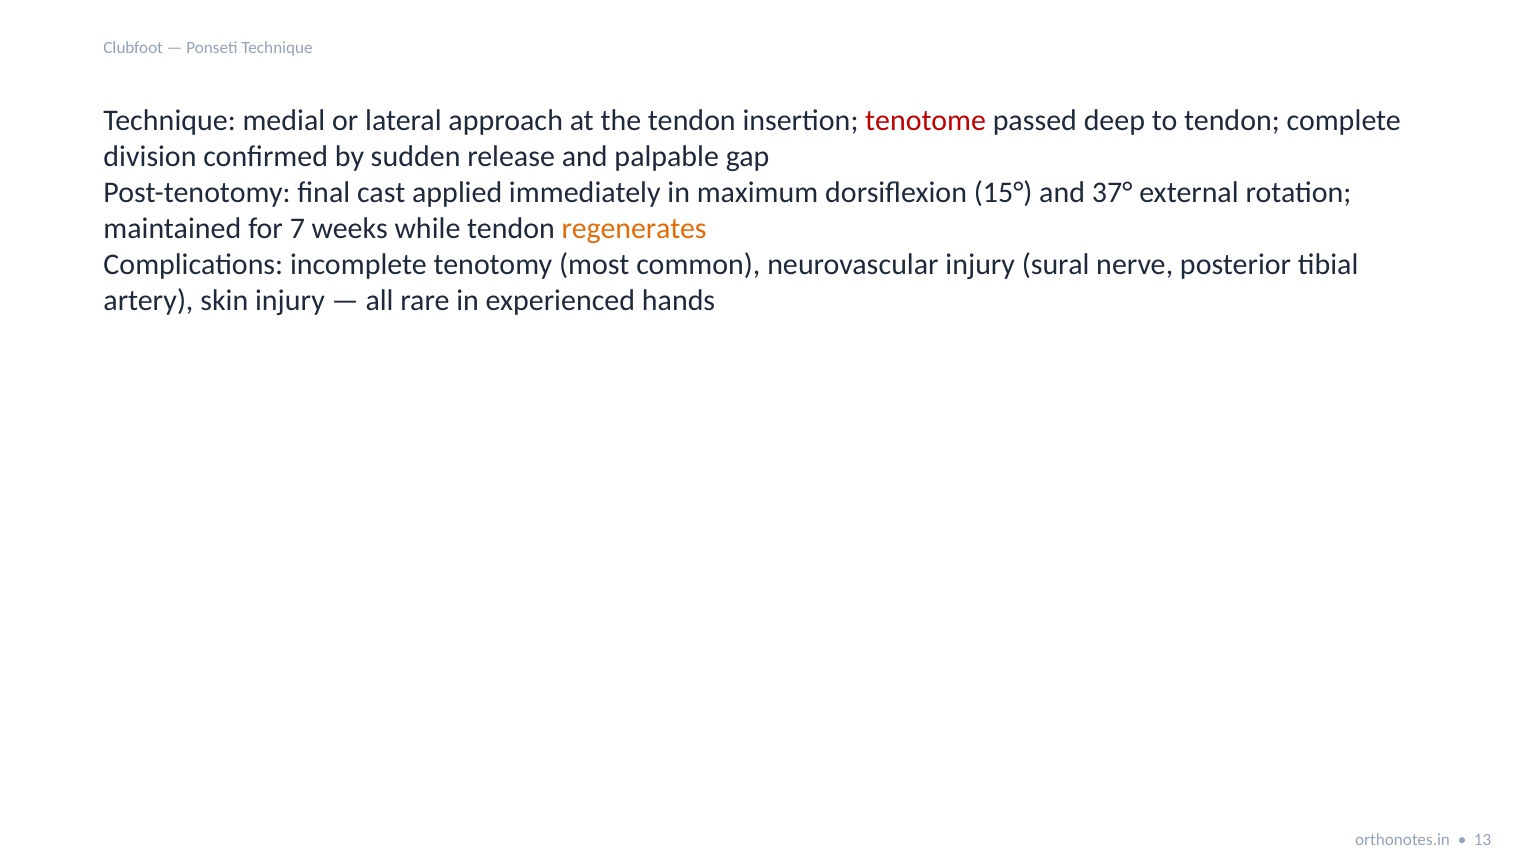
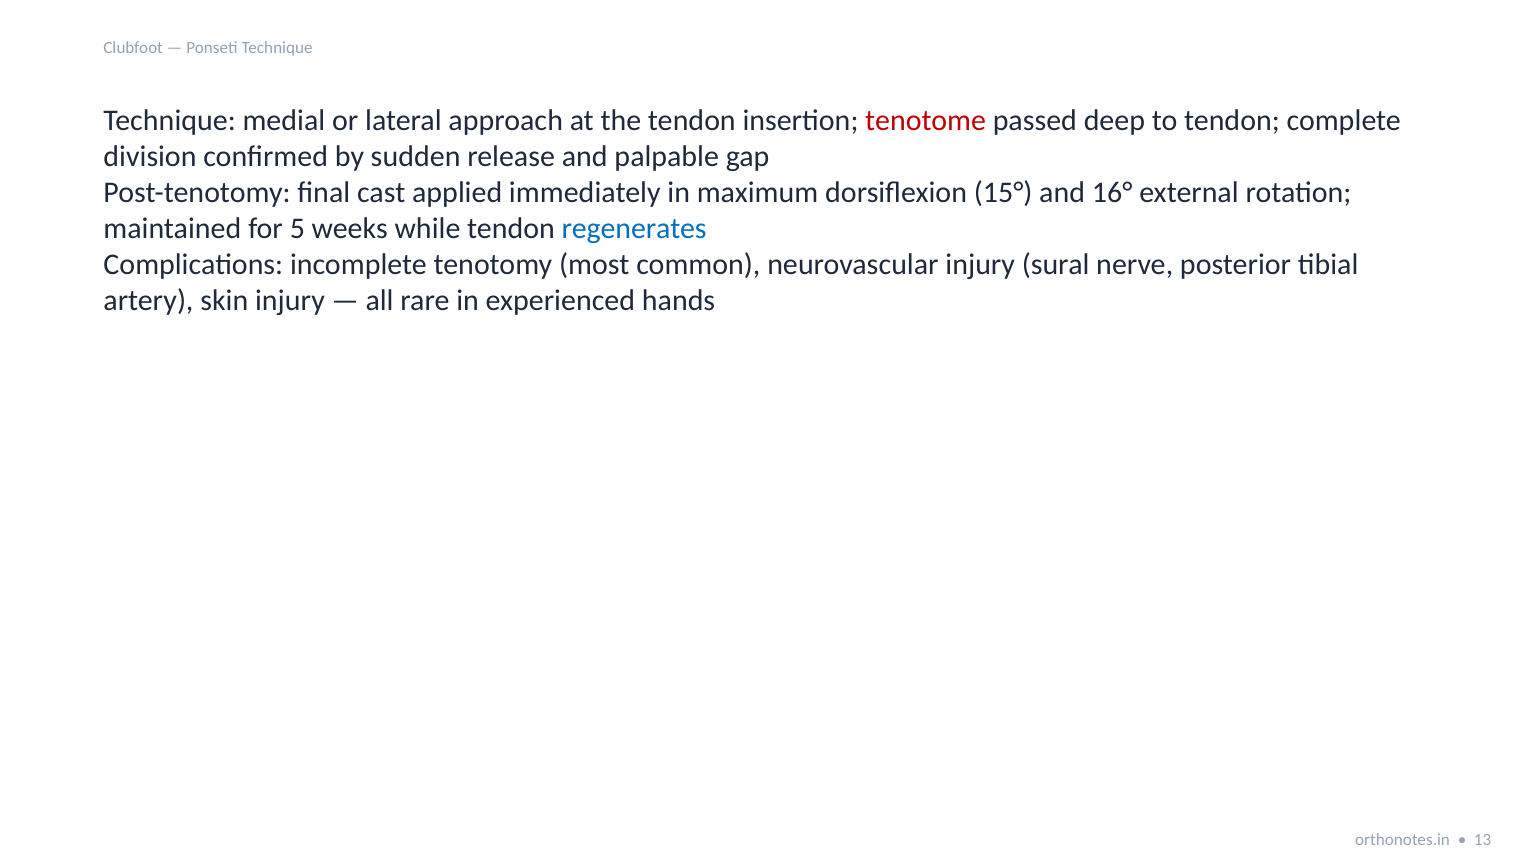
37°: 37° -> 16°
7: 7 -> 5
regenerates colour: orange -> blue
